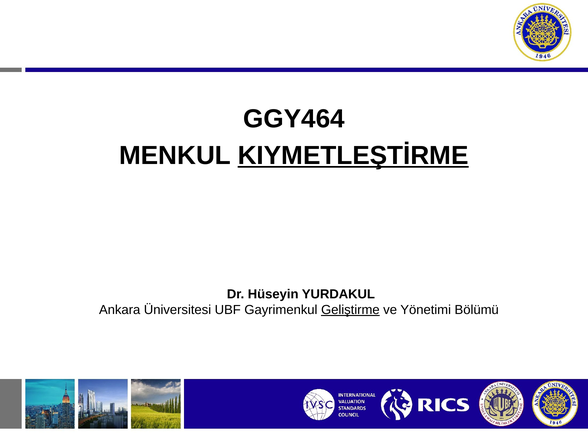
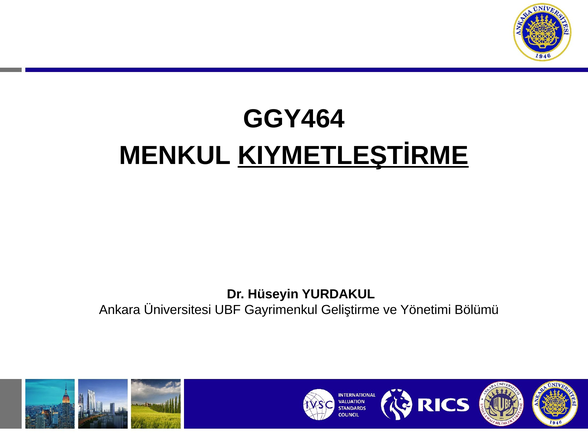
Geliştirme underline: present -> none
